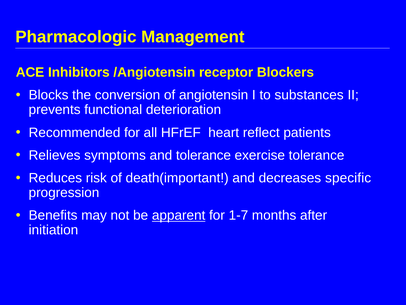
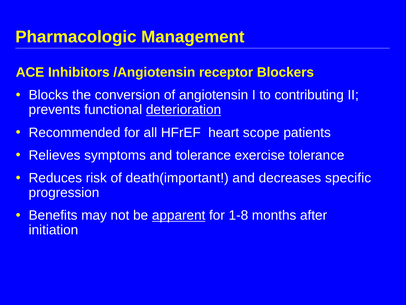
substances: substances -> contributing
deterioration underline: none -> present
reflect: reflect -> scope
1-7: 1-7 -> 1-8
